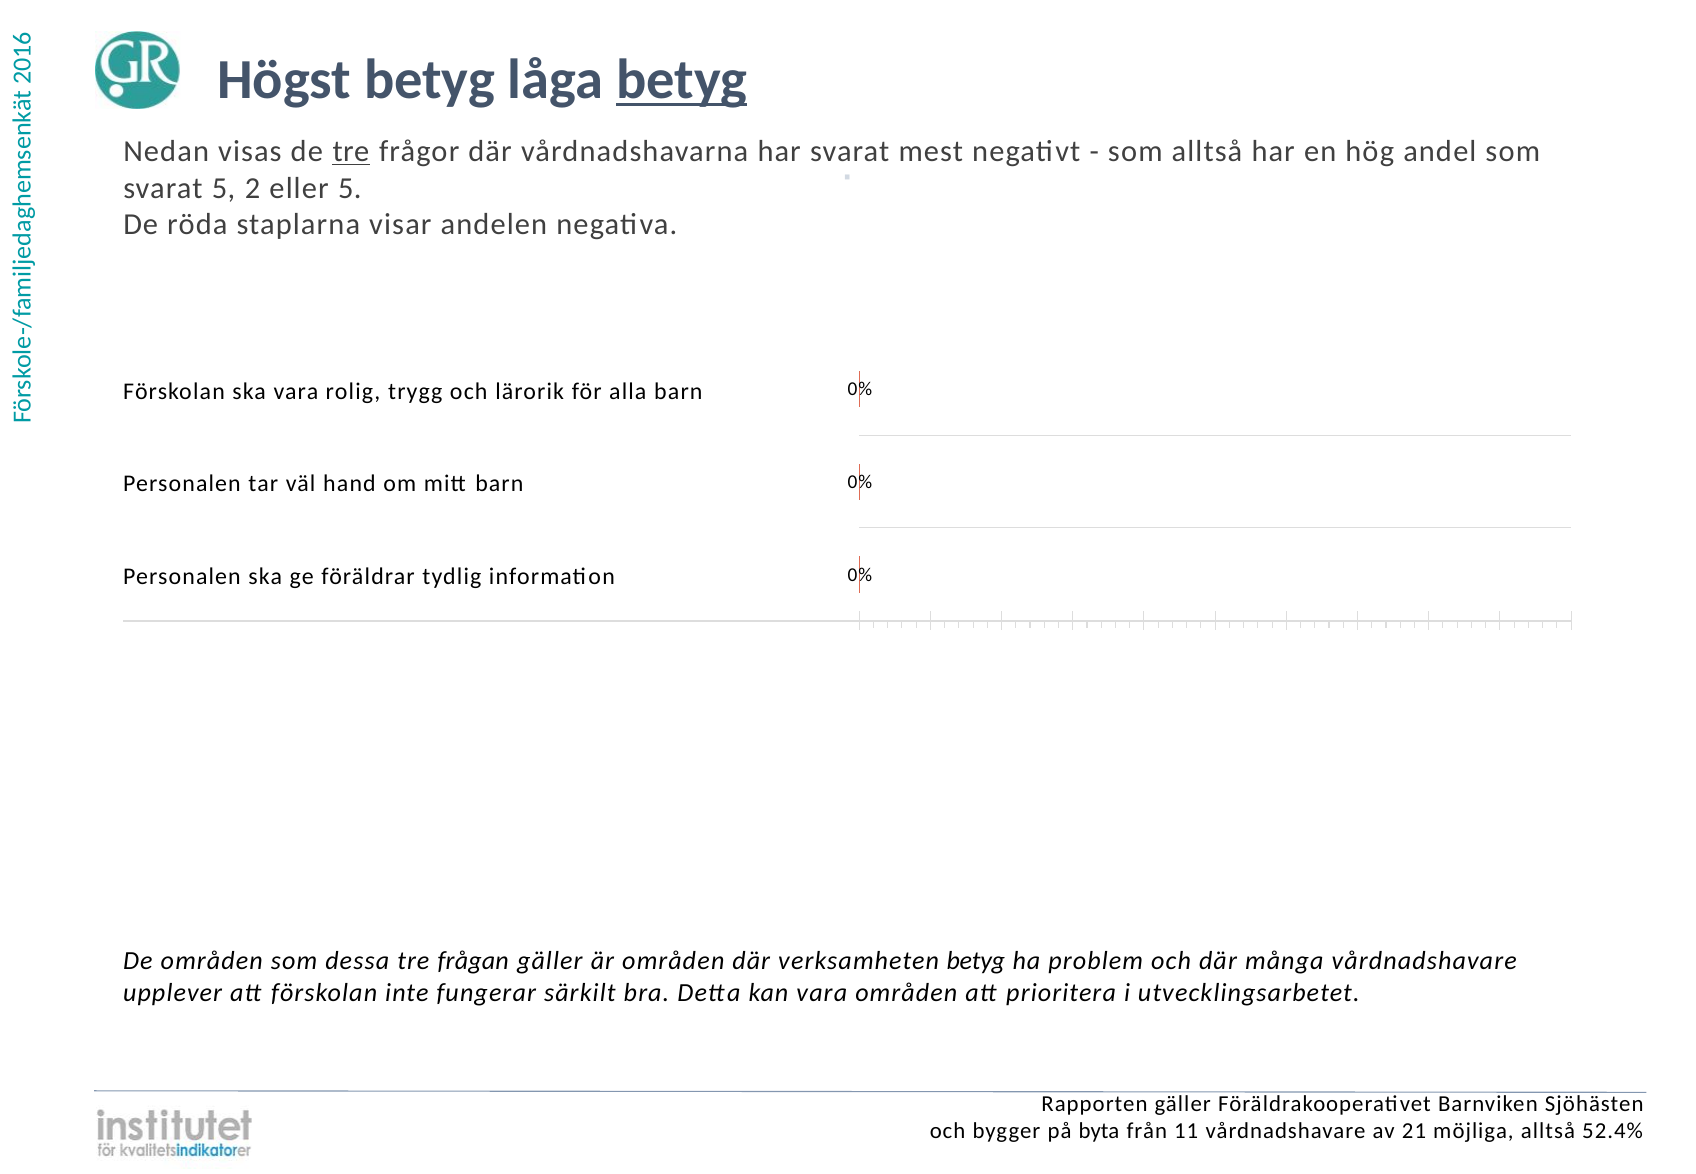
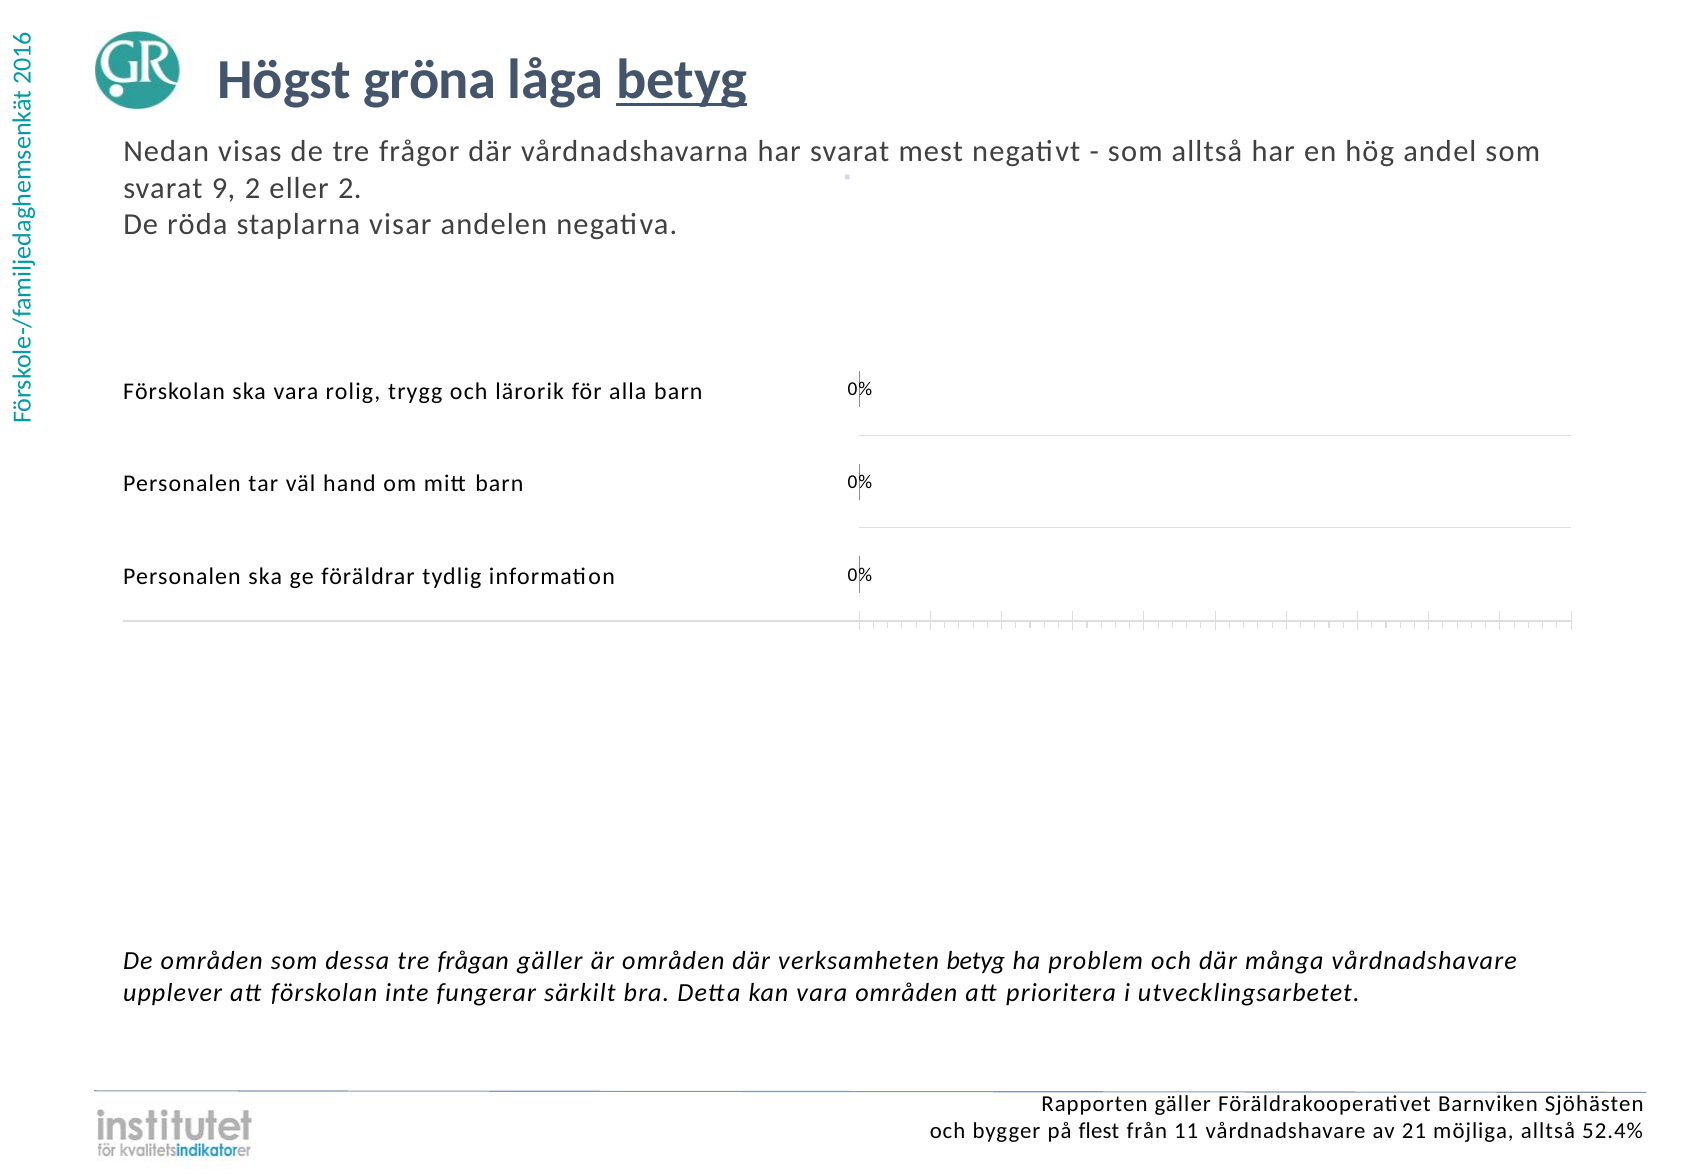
Högst betyg: betyg -> gröna
tre at (351, 151) underline: present -> none
svarat 5: 5 -> 9
eller 5: 5 -> 2
byta: byta -> flest
